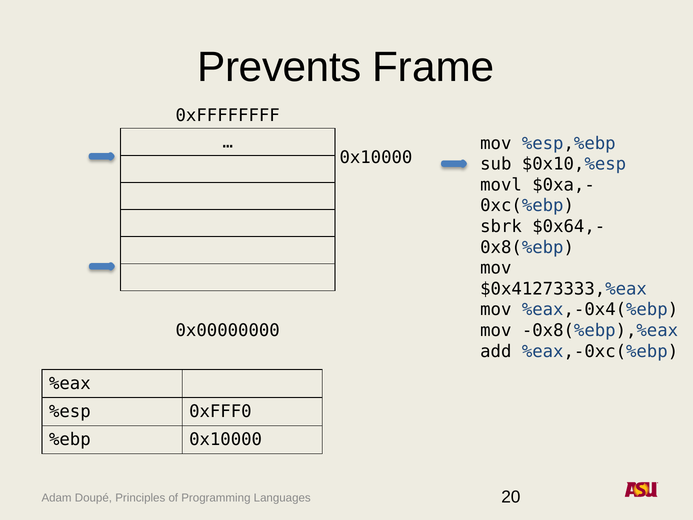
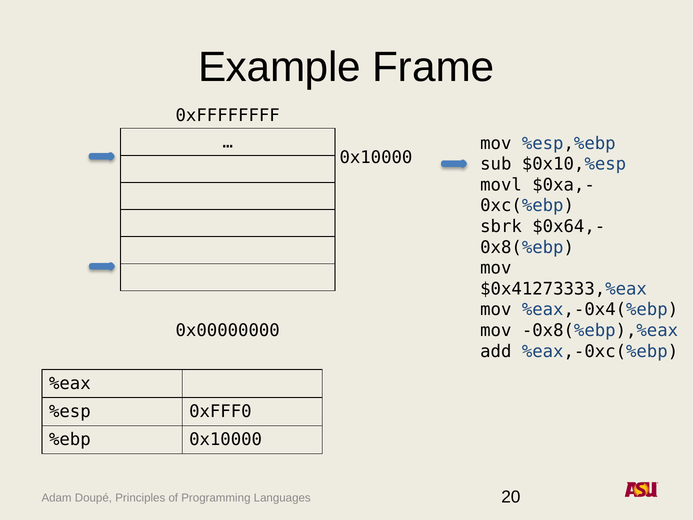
Prevents: Prevents -> Example
